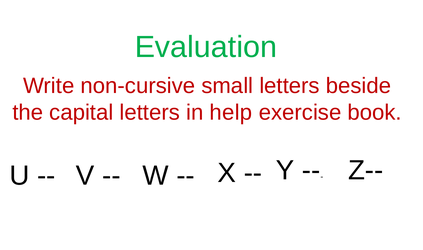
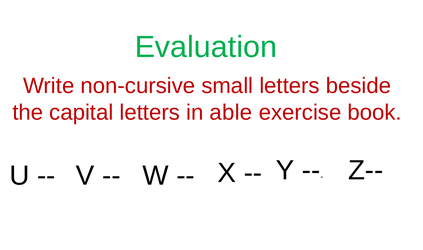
help: help -> able
